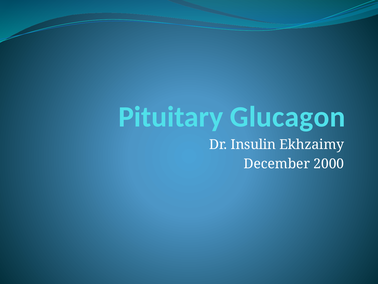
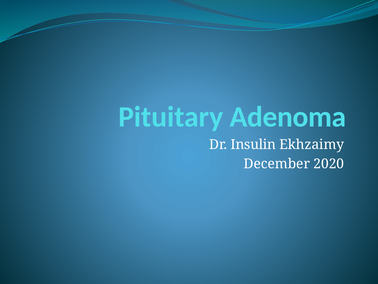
Glucagon: Glucagon -> Adenoma
2000: 2000 -> 2020
